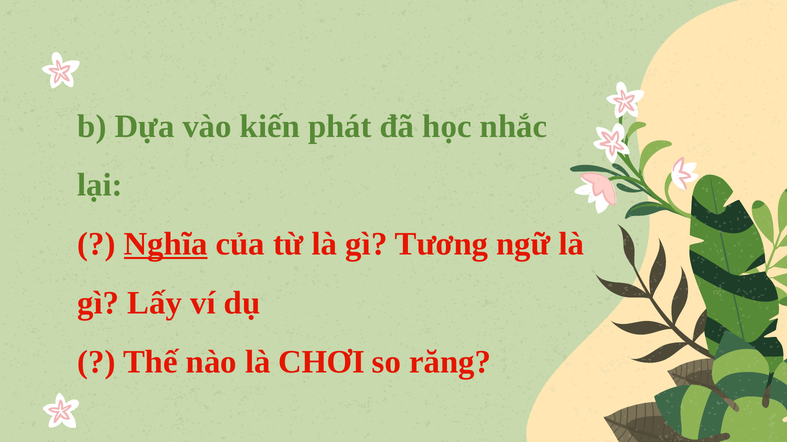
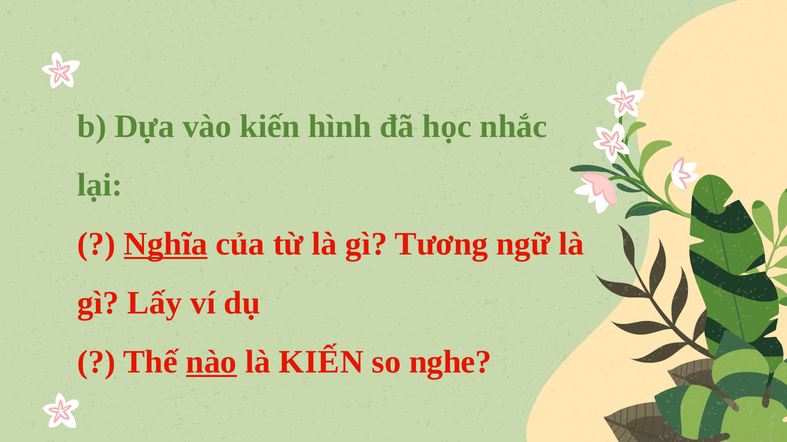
phát: phát -> hình
nào underline: none -> present
là CHƠI: CHƠI -> KIẾN
răng: răng -> nghe
